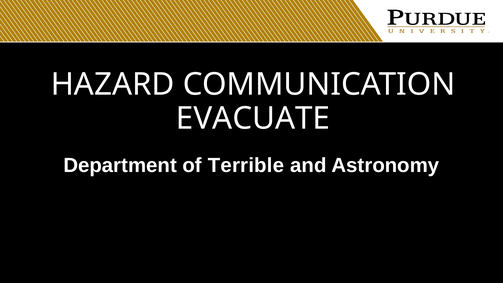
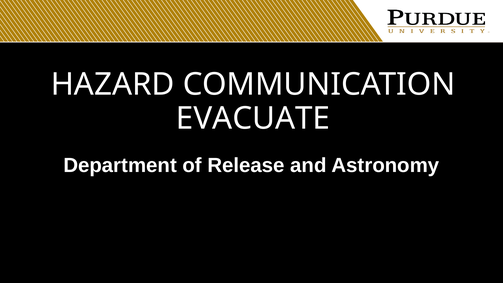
Terrible: Terrible -> Release
